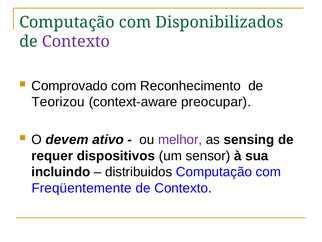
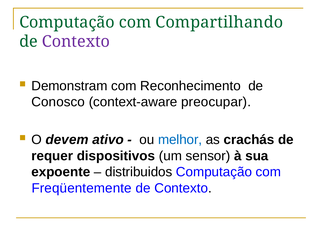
Disponibilizados: Disponibilizados -> Compartilhando
Comprovado: Comprovado -> Demonstram
Teorizou: Teorizou -> Conosco
melhor colour: purple -> blue
sensing: sensing -> crachás
incluindo: incluindo -> expoente
